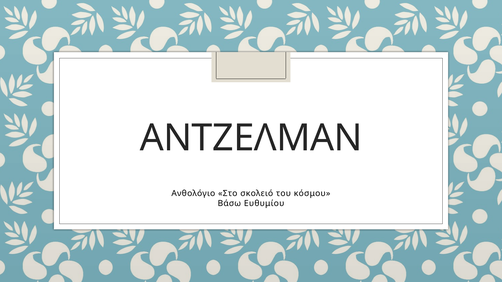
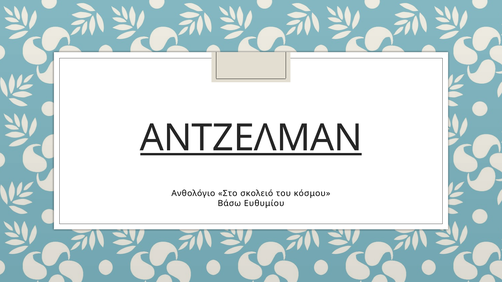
ΑΝΤΖΕΛΜΑΝ underline: none -> present
